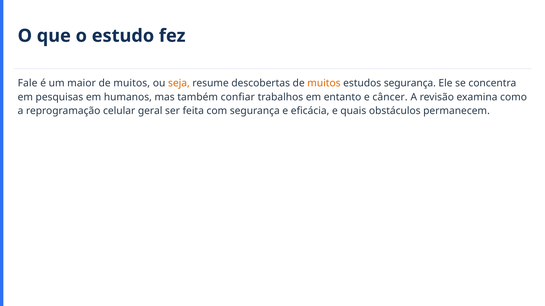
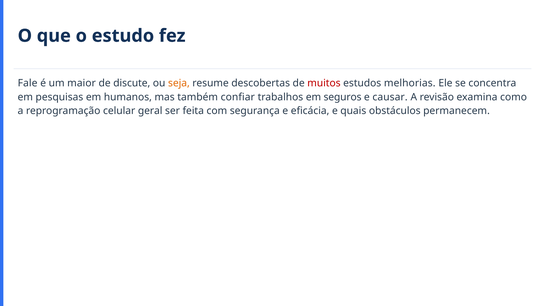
muitos at (132, 83): muitos -> discute
muitos at (324, 83) colour: orange -> red
estudos segurança: segurança -> melhorias
entanto: entanto -> seguros
câncer: câncer -> causar
